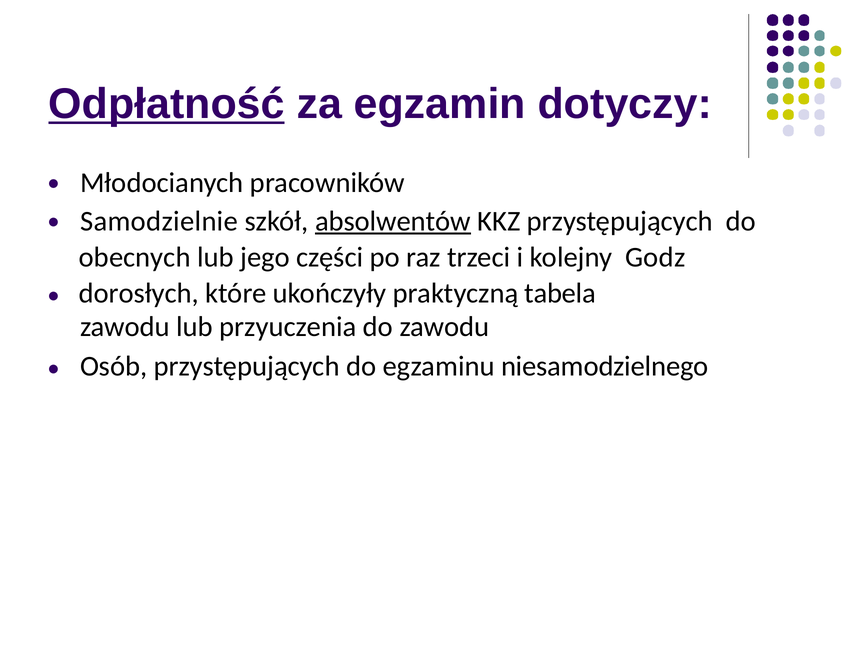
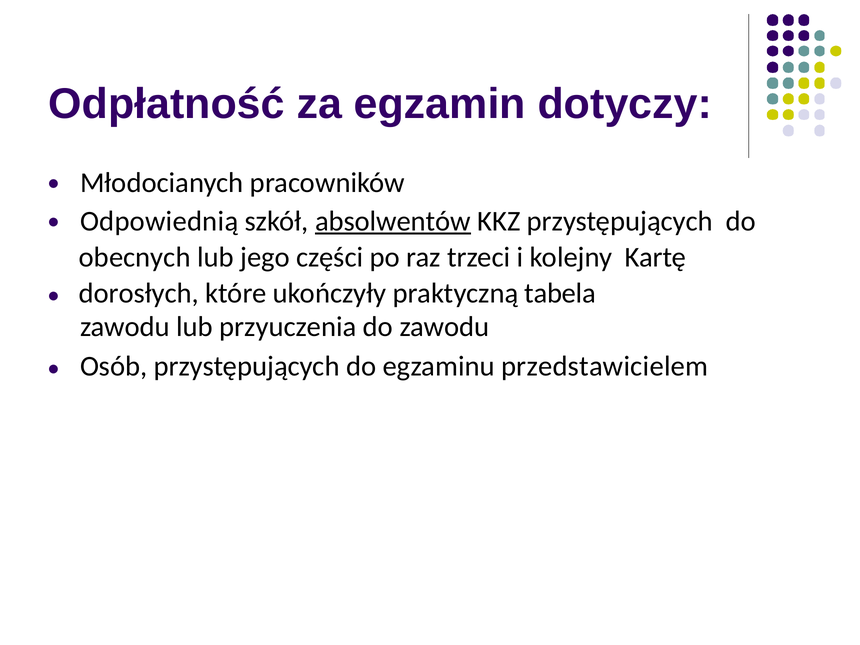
Odpłatność underline: present -> none
Samodzielnie: Samodzielnie -> Odpowiednią
Godz: Godz -> Kartę
niesamodzielnego: niesamodzielnego -> przedstawicielem
